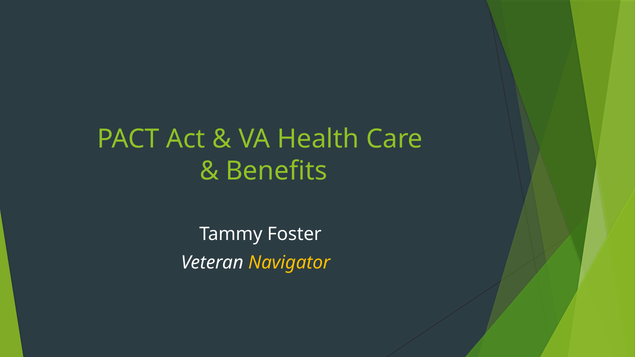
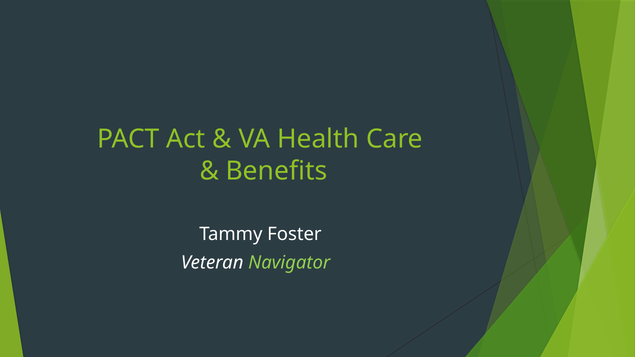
Navigator colour: yellow -> light green
